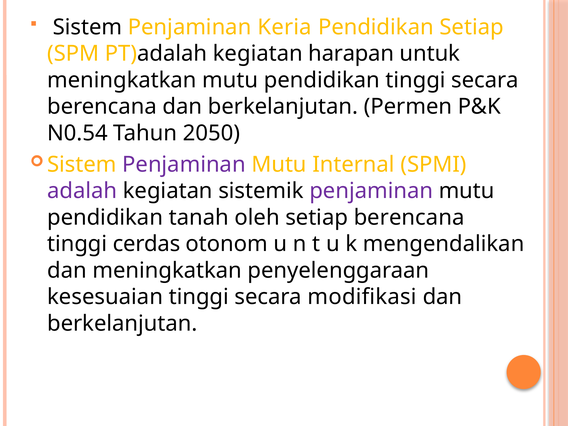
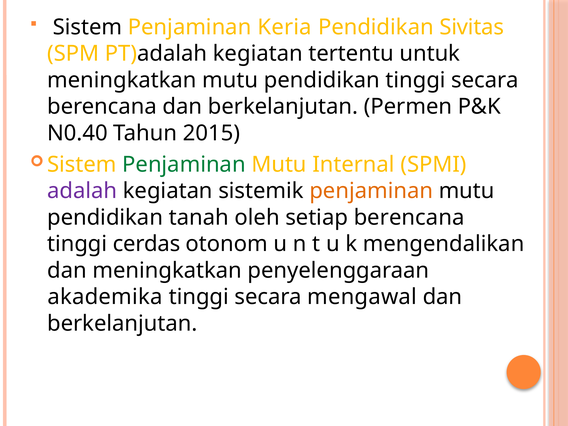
Pendidikan Setiap: Setiap -> Sivitas
harapan: harapan -> tertentu
N0.54: N0.54 -> N0.40
2050: 2050 -> 2015
Penjaminan at (184, 164) colour: purple -> green
penjaminan at (371, 191) colour: purple -> orange
kesesuaian: kesesuaian -> akademika
modifikasi: modifikasi -> mengawal
